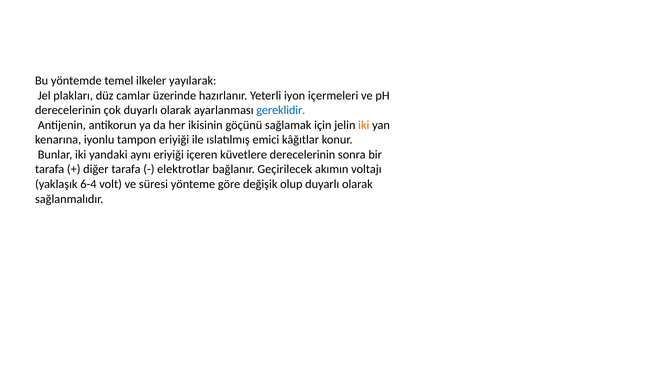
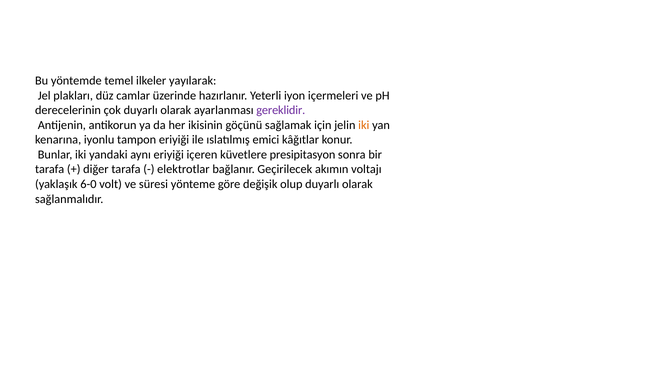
gereklidir colour: blue -> purple
küvetlere derecelerinin: derecelerinin -> presipitasyon
6-4: 6-4 -> 6-0
